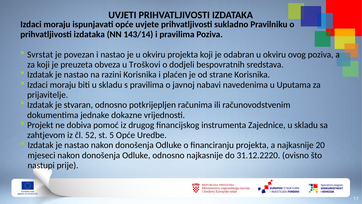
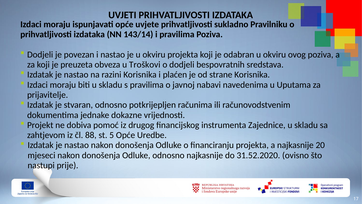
Svrstat at (40, 54): Svrstat -> Dodjeli
52: 52 -> 88
31.12.2220: 31.12.2220 -> 31.52.2020
